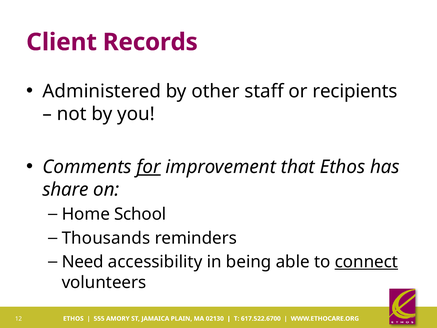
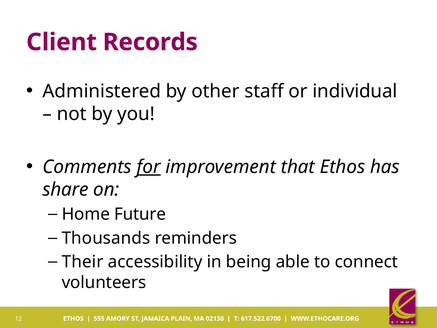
recipients: recipients -> individual
School: School -> Future
Need: Need -> Their
connect underline: present -> none
